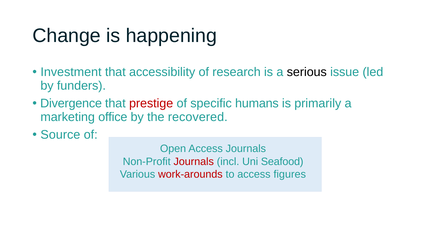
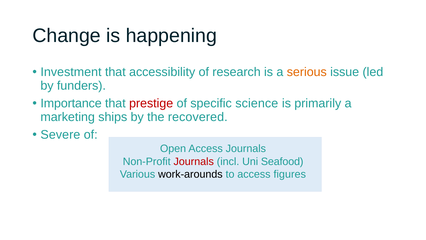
serious colour: black -> orange
Divergence: Divergence -> Importance
humans: humans -> science
office: office -> ships
Source: Source -> Severe
work-arounds colour: red -> black
